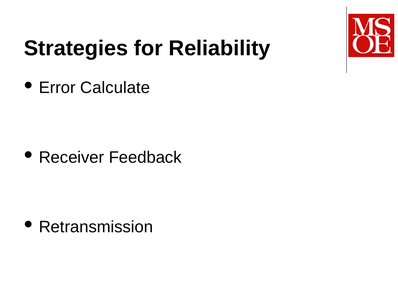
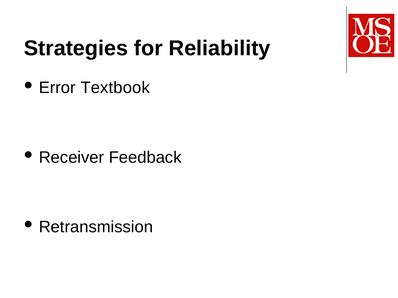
Calculate: Calculate -> Textbook
